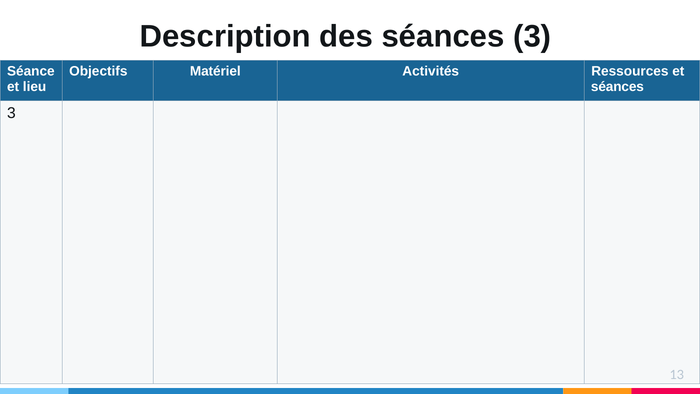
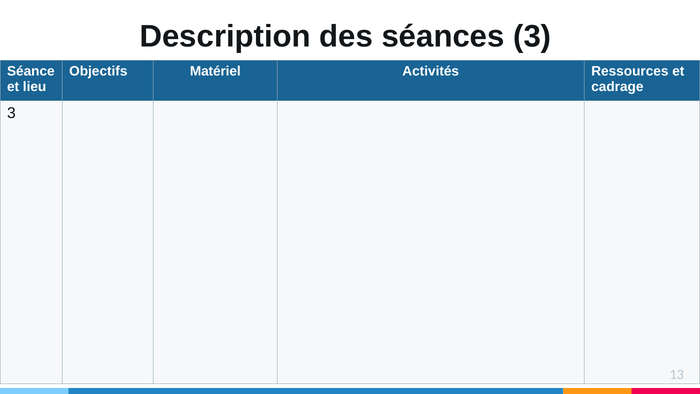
séances at (617, 87): séances -> cadrage
